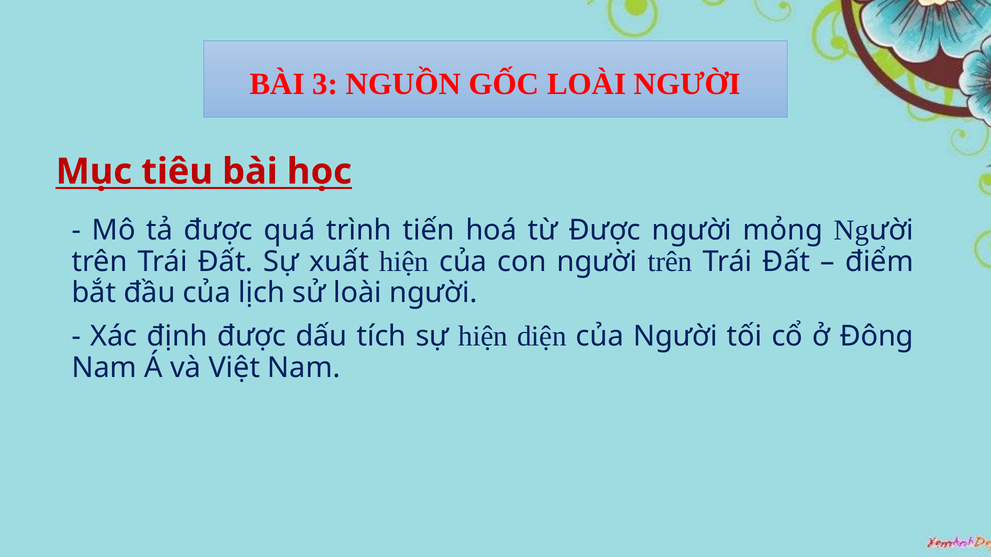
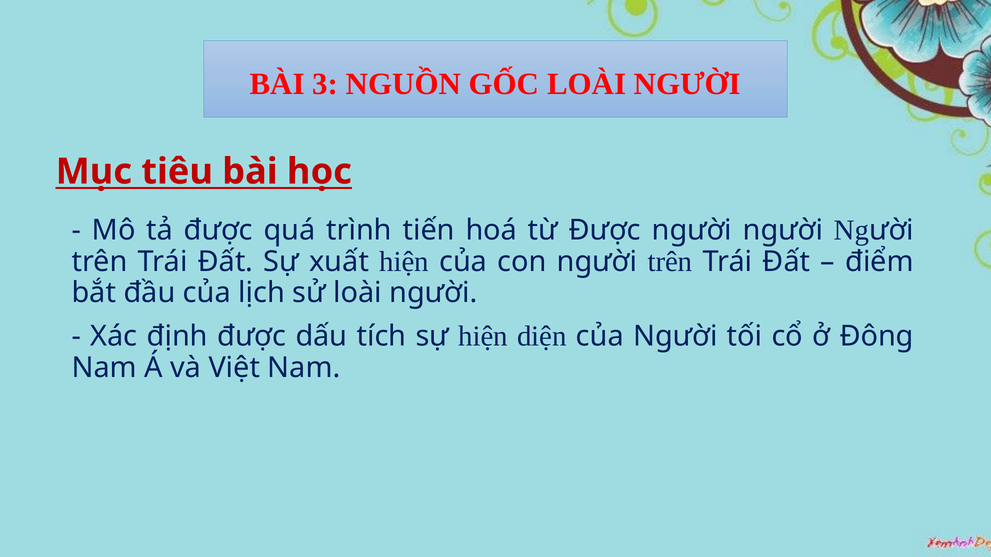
người mỏng: mỏng -> người
